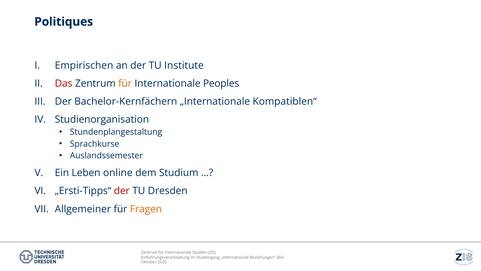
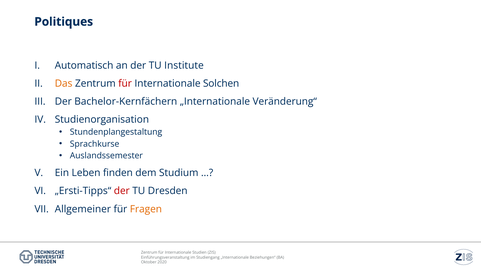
Empirischen: Empirischen -> Automatisch
Das colour: red -> orange
für at (125, 83) colour: orange -> red
Peoples: Peoples -> Solchen
Kompatiblen“: Kompatiblen“ -> Veränderung“
online: online -> finden
